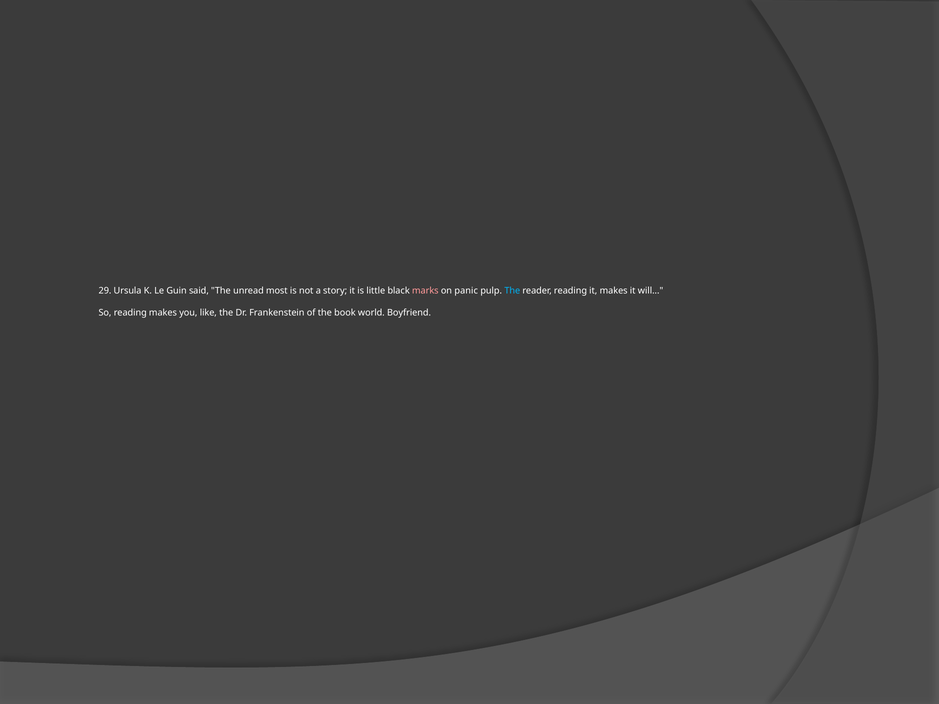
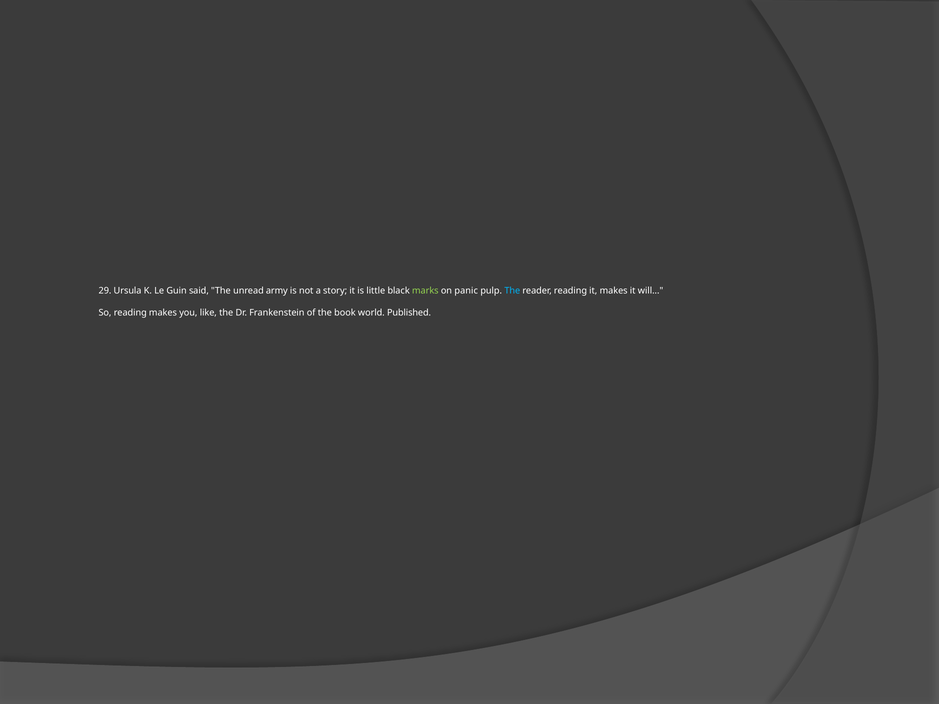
most: most -> army
marks colour: pink -> light green
Boyfriend: Boyfriend -> Published
